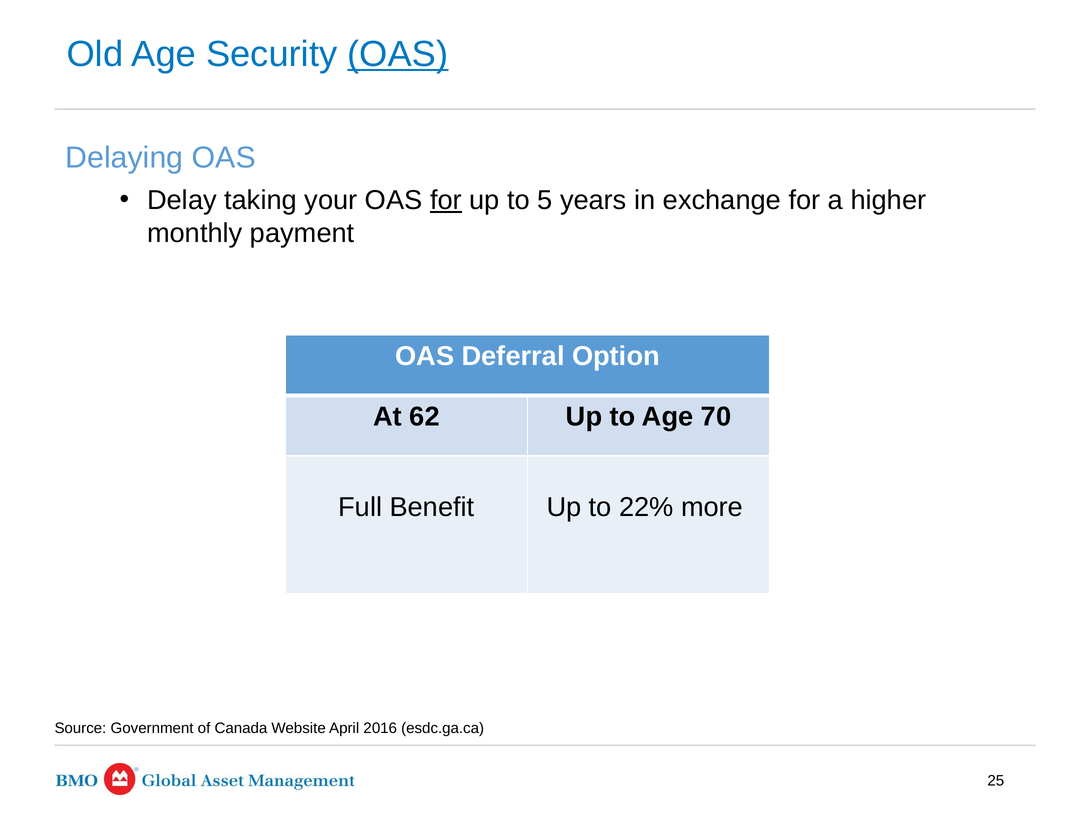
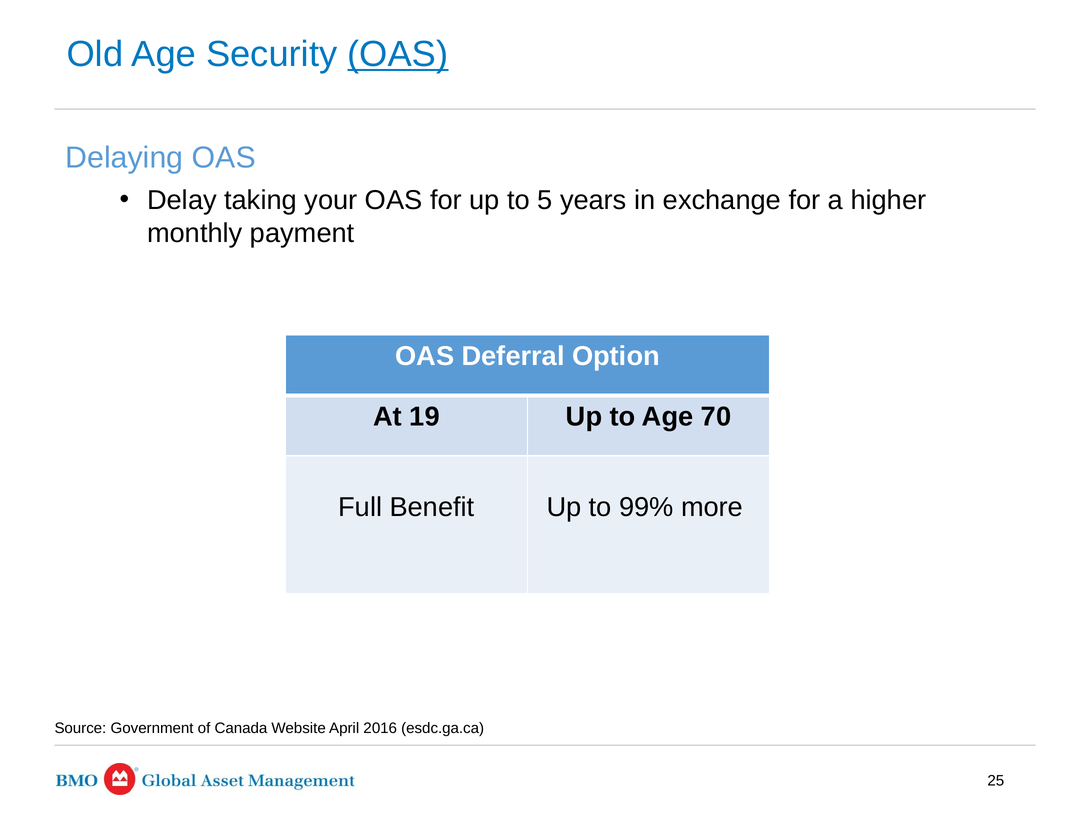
for at (446, 200) underline: present -> none
62: 62 -> 19
22%: 22% -> 99%
